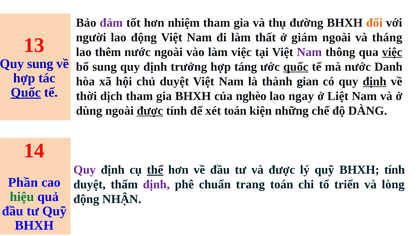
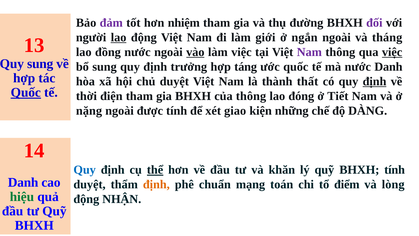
đối colour: orange -> purple
lao at (119, 37) underline: none -> present
thất: thất -> giới
giám: giám -> ngắn
thêm: thêm -> đồng
vào underline: none -> present
quốc at (296, 67) underline: present -> none
gian: gian -> thất
dịch: dịch -> điện
của nghèo: nghèo -> thông
ngay: ngay -> đóng
Liệt: Liệt -> Tiết
dùng: dùng -> nặng
được at (150, 111) underline: present -> none
xét toán: toán -> giao
Quy at (85, 170) colour: purple -> blue
và được: được -> khăn
Phần at (23, 182): Phần -> Danh
định at (156, 184) colour: purple -> orange
trang: trang -> mạng
triển: triển -> điểm
